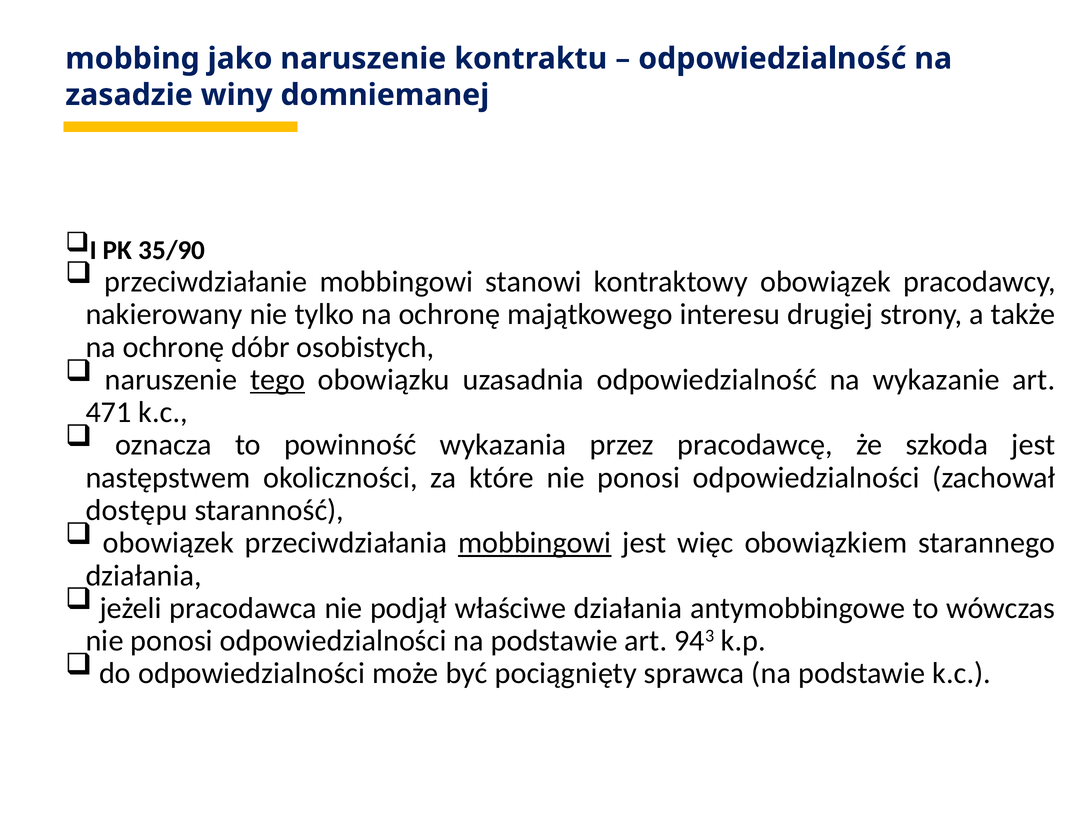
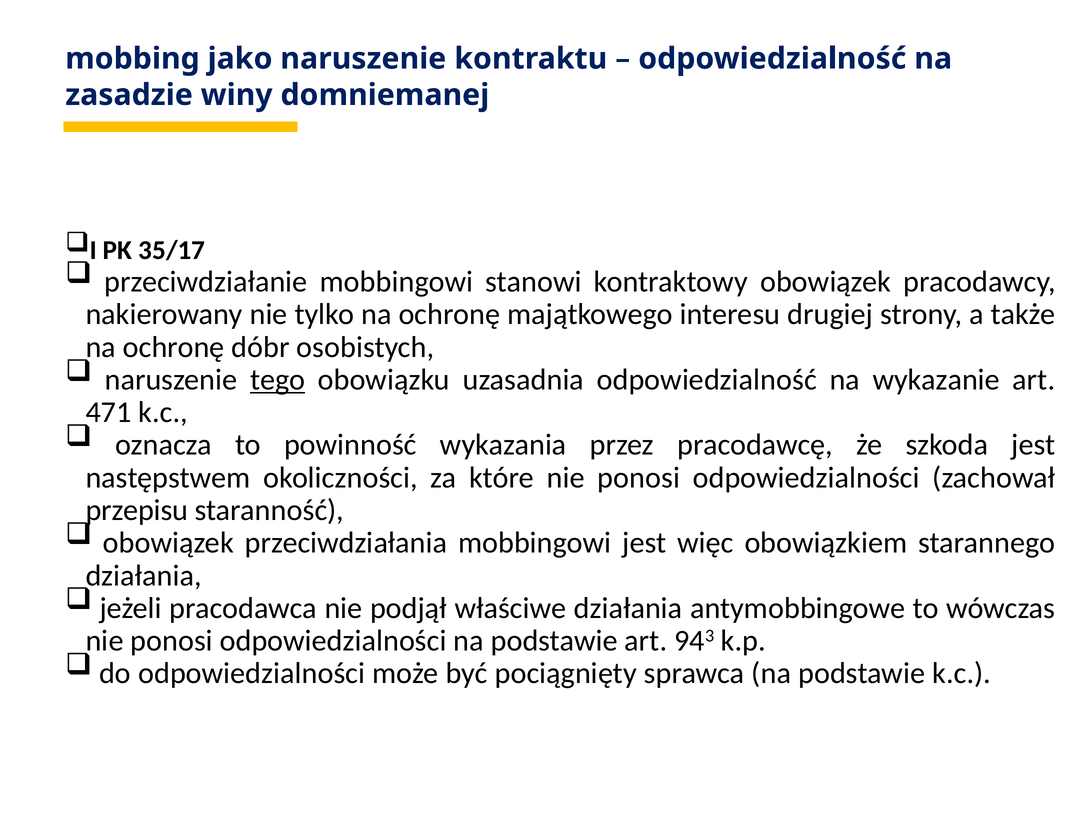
35/90: 35/90 -> 35/17
dostępu: dostępu -> przepisu
mobbingowi at (535, 543) underline: present -> none
